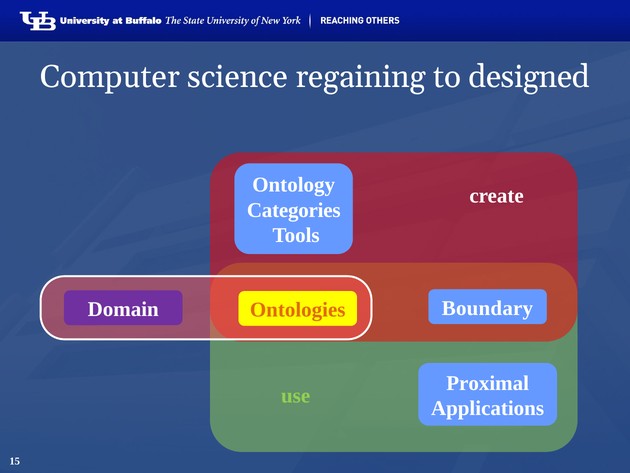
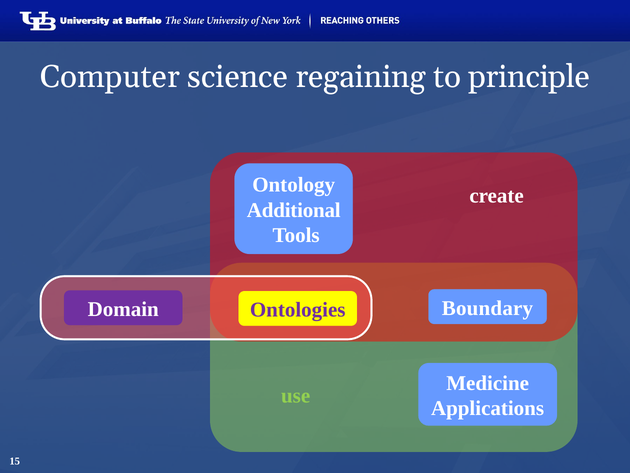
designed: designed -> principle
Categories: Categories -> Additional
Ontologies colour: orange -> purple
Proximal: Proximal -> Medicine
